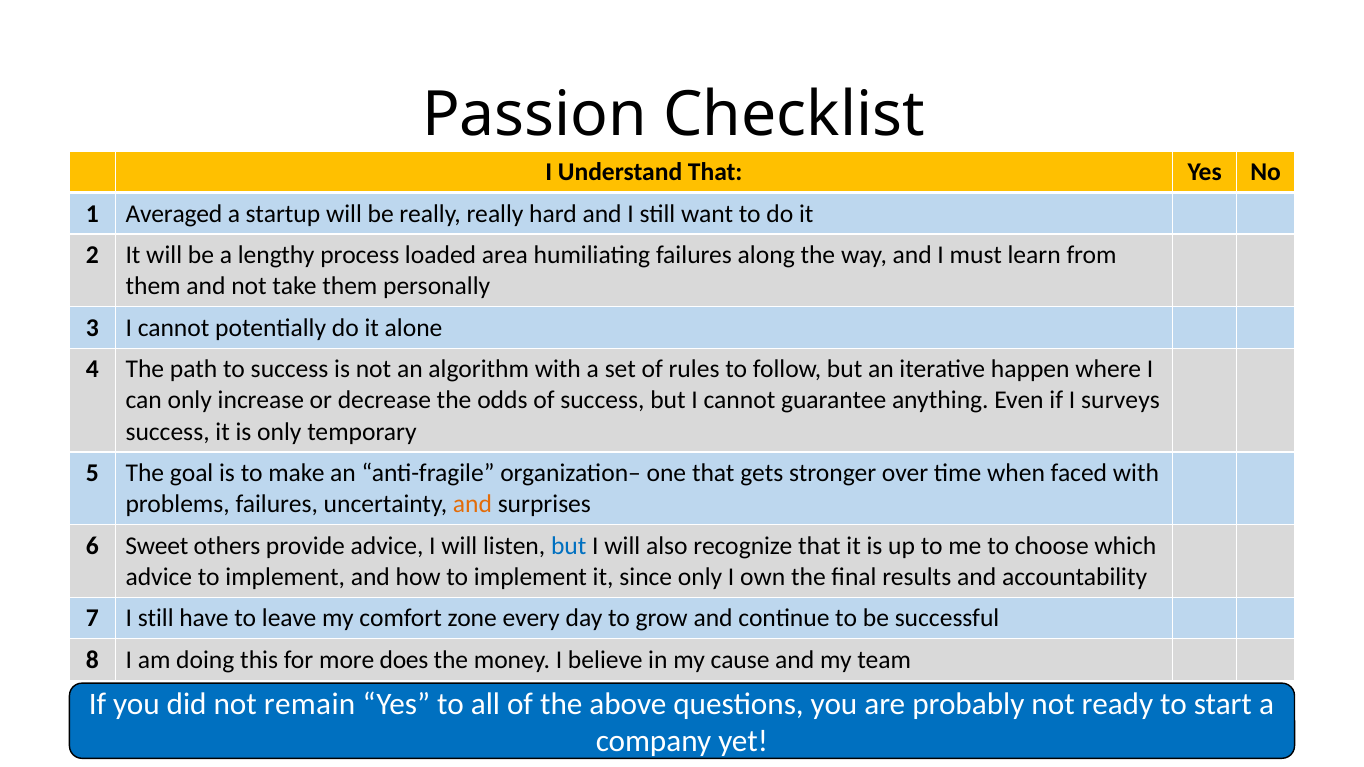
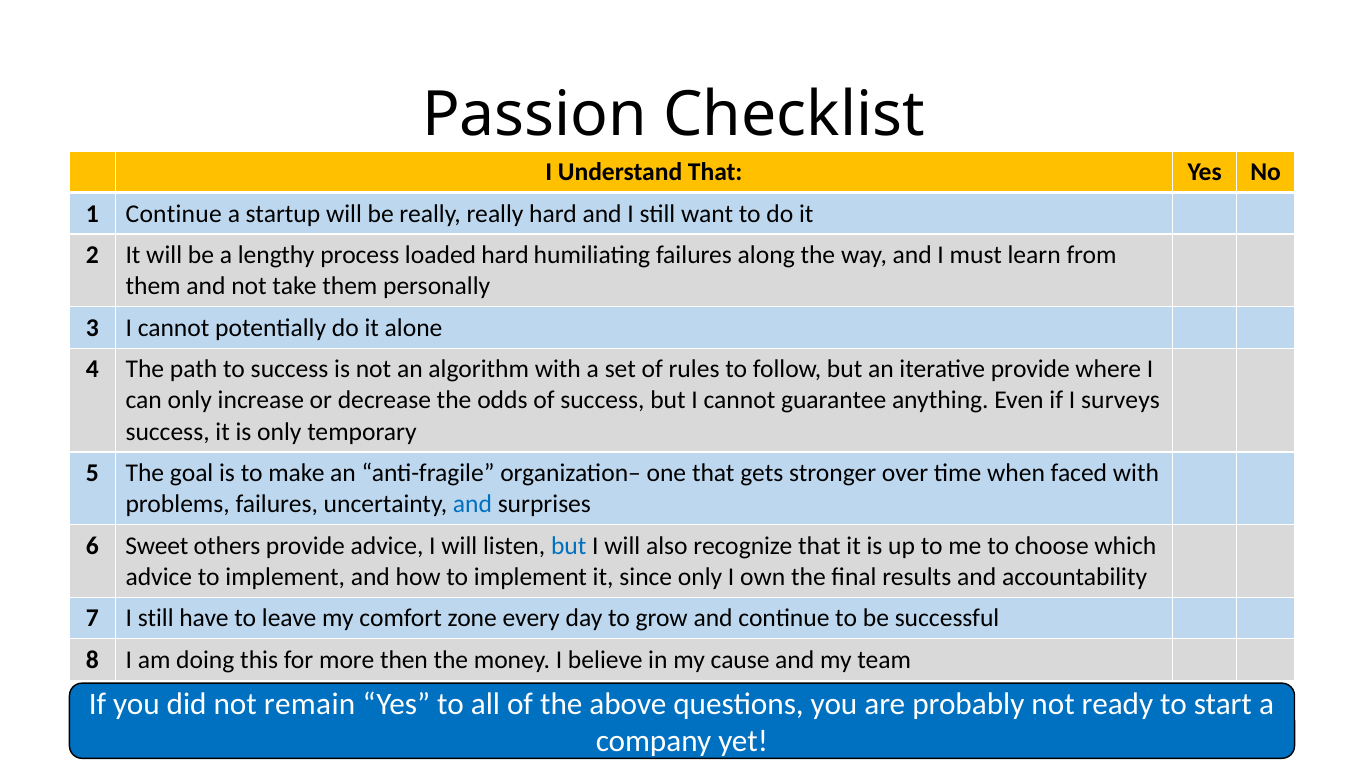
1 Averaged: Averaged -> Continue
loaded area: area -> hard
iterative happen: happen -> provide
and at (472, 504) colour: orange -> blue
does: does -> then
